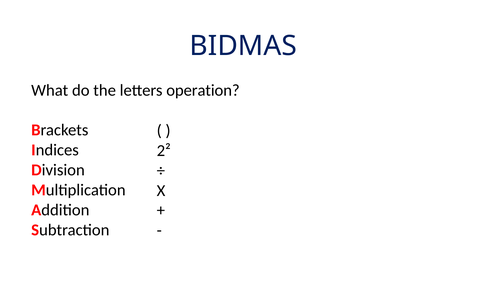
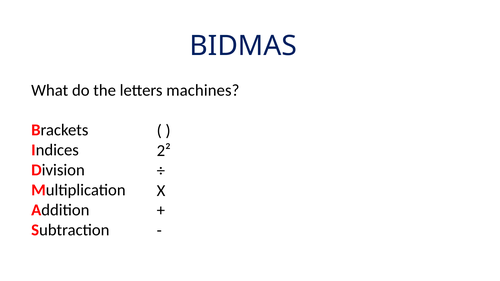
operation: operation -> machines
